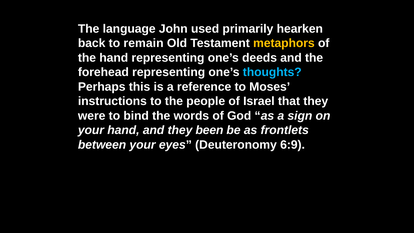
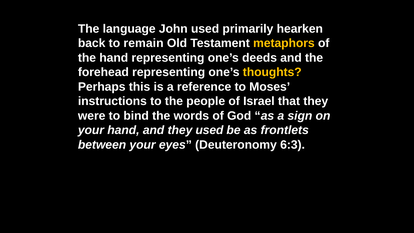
thoughts colour: light blue -> yellow
they been: been -> used
6:9: 6:9 -> 6:3
